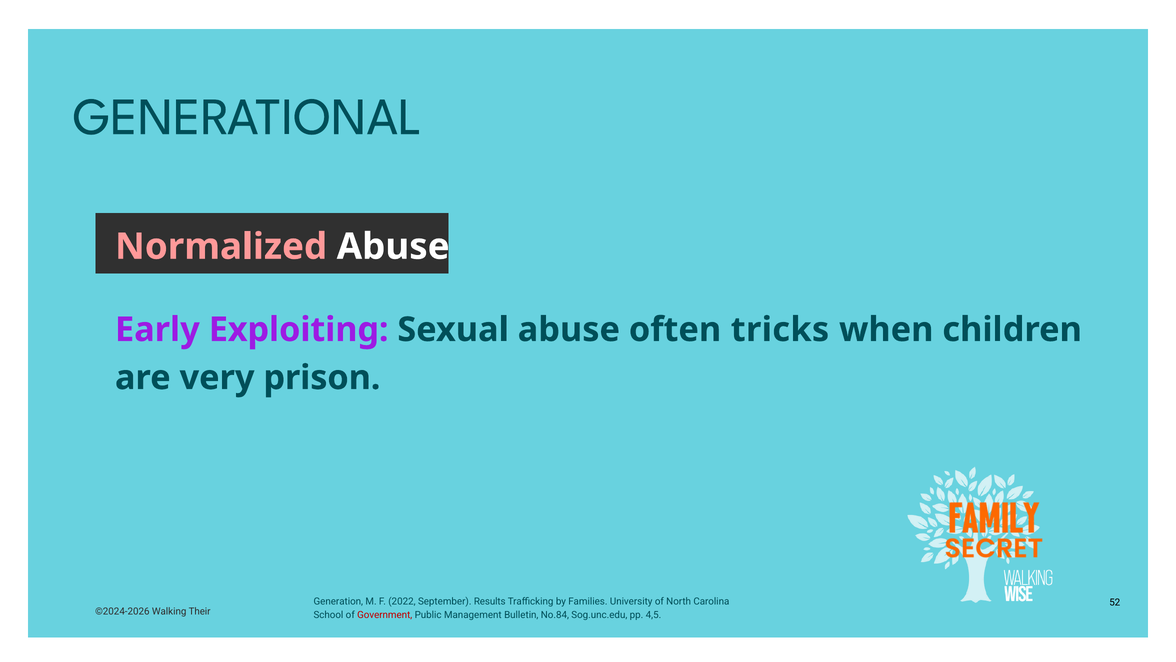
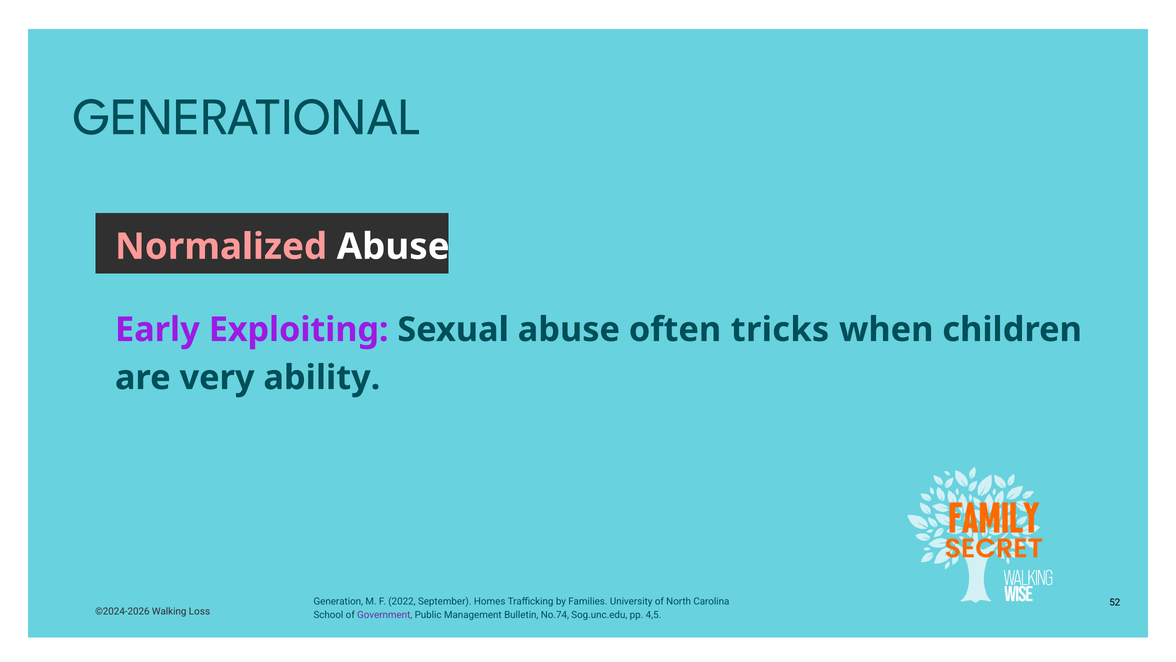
prison: prison -> ability
Results: Results -> Homes
Their: Their -> Loss
Government colour: red -> purple
No.84: No.84 -> No.74
